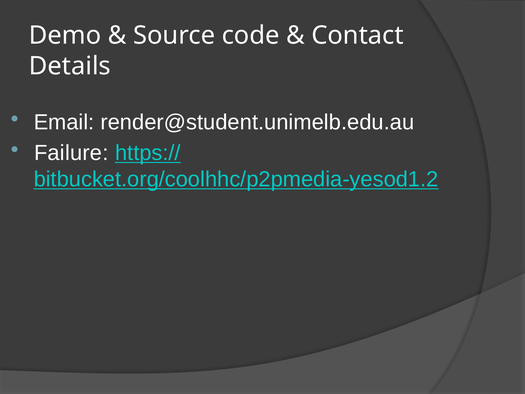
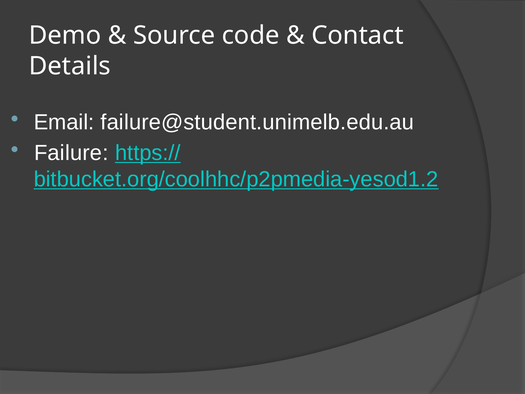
render@student.unimelb.edu.au: render@student.unimelb.edu.au -> failure@student.unimelb.edu.au
